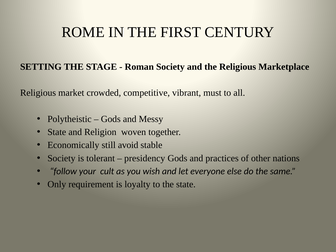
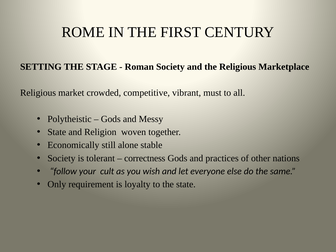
avoid: avoid -> alone
presidency: presidency -> correctness
